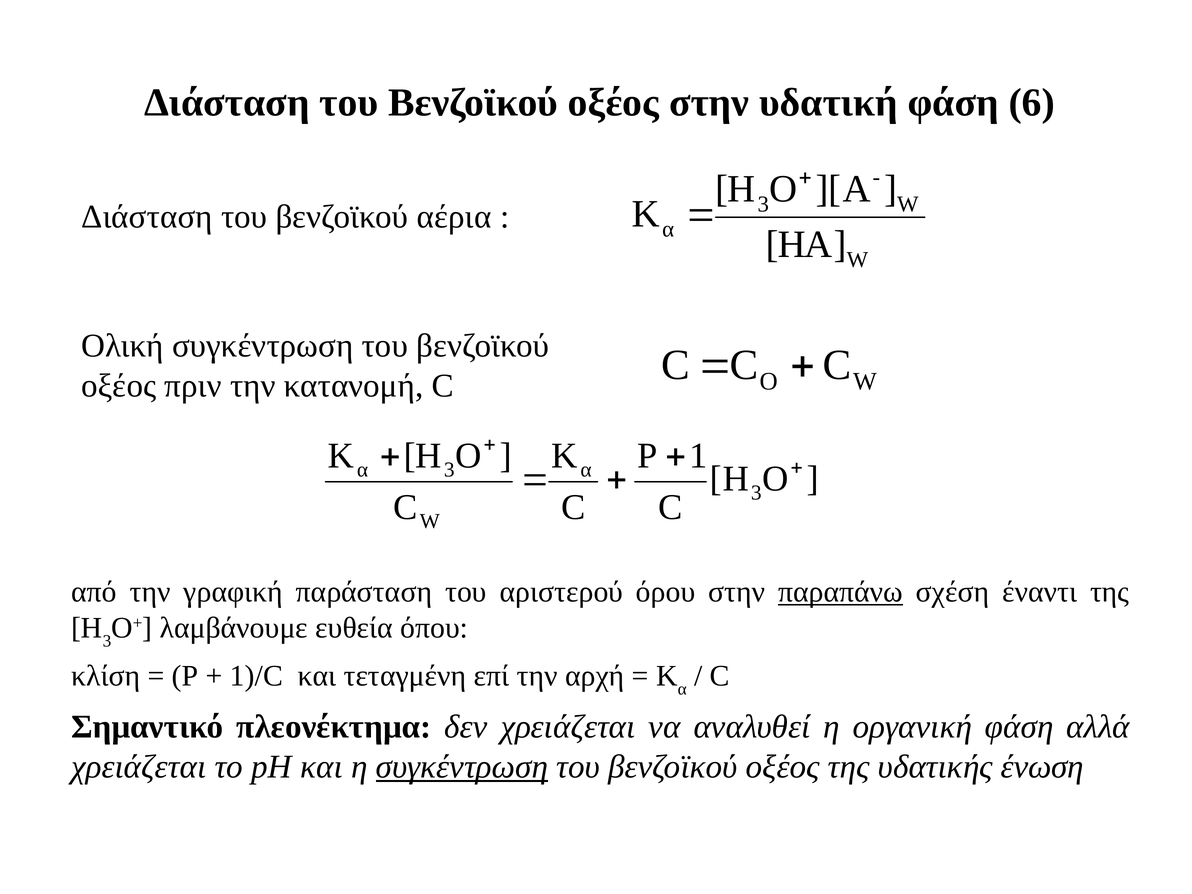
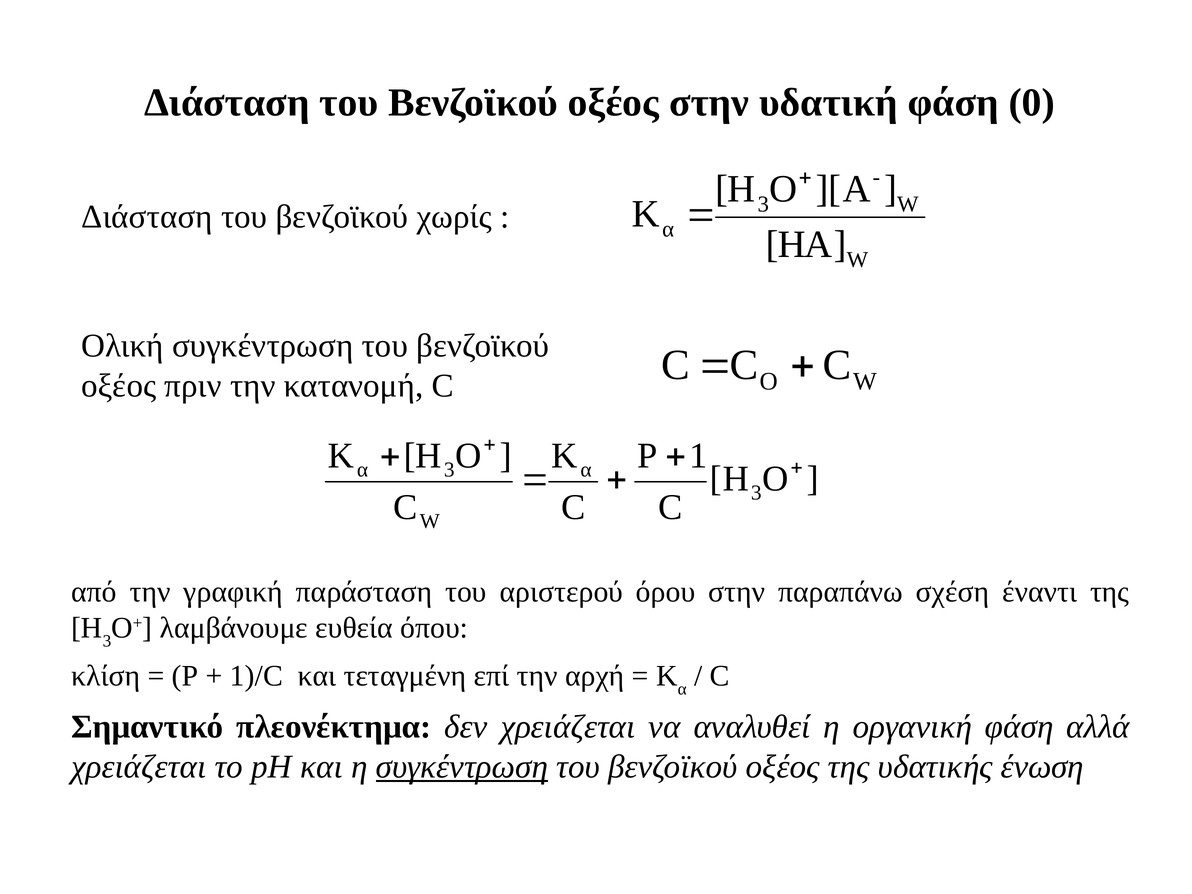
6: 6 -> 0
αέρια: αέρια -> χωρίς
παραπάνω underline: present -> none
